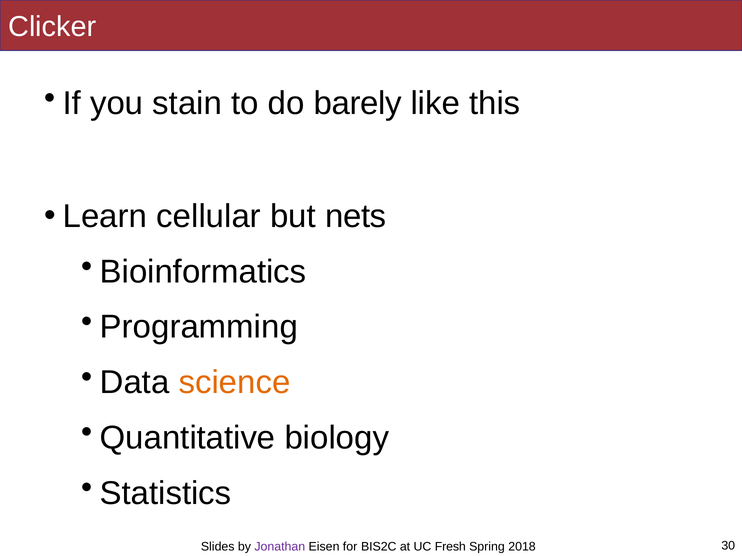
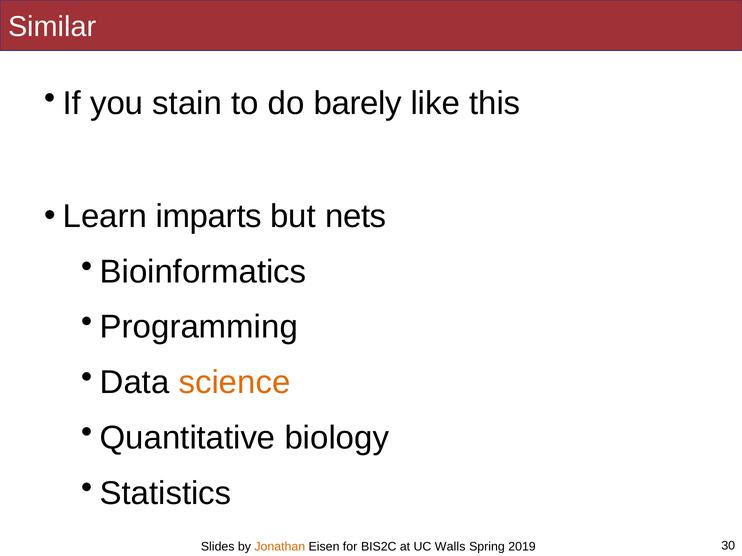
Clicker: Clicker -> Similar
cellular: cellular -> imparts
Jonathan colour: purple -> orange
Fresh: Fresh -> Walls
2018: 2018 -> 2019
